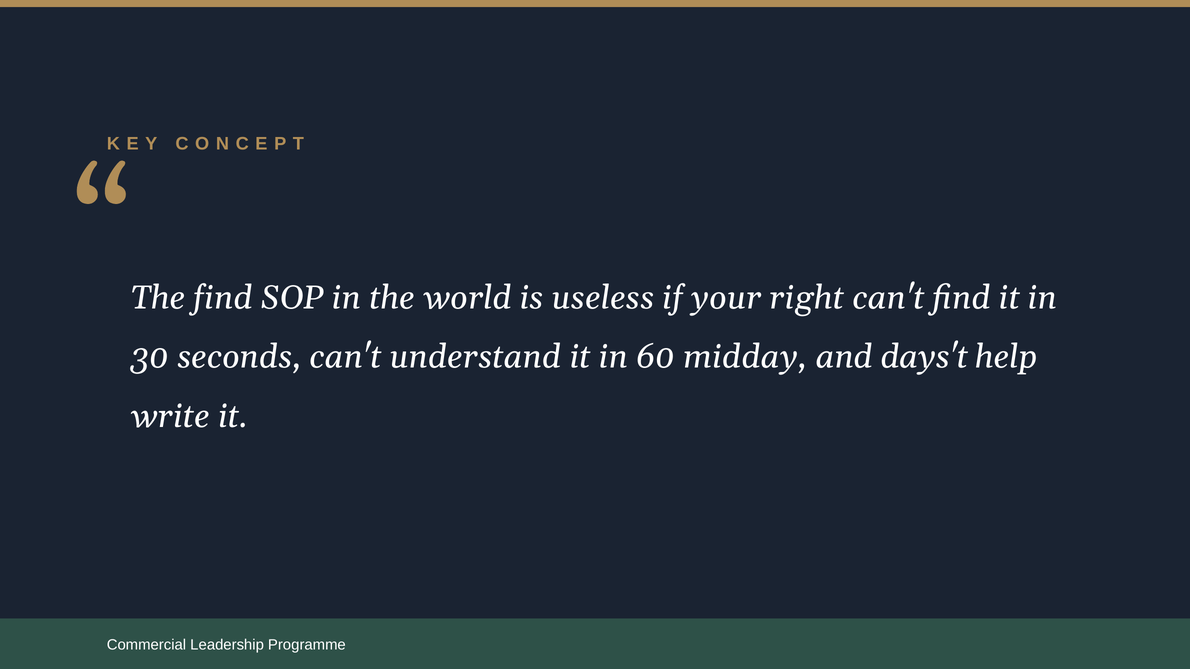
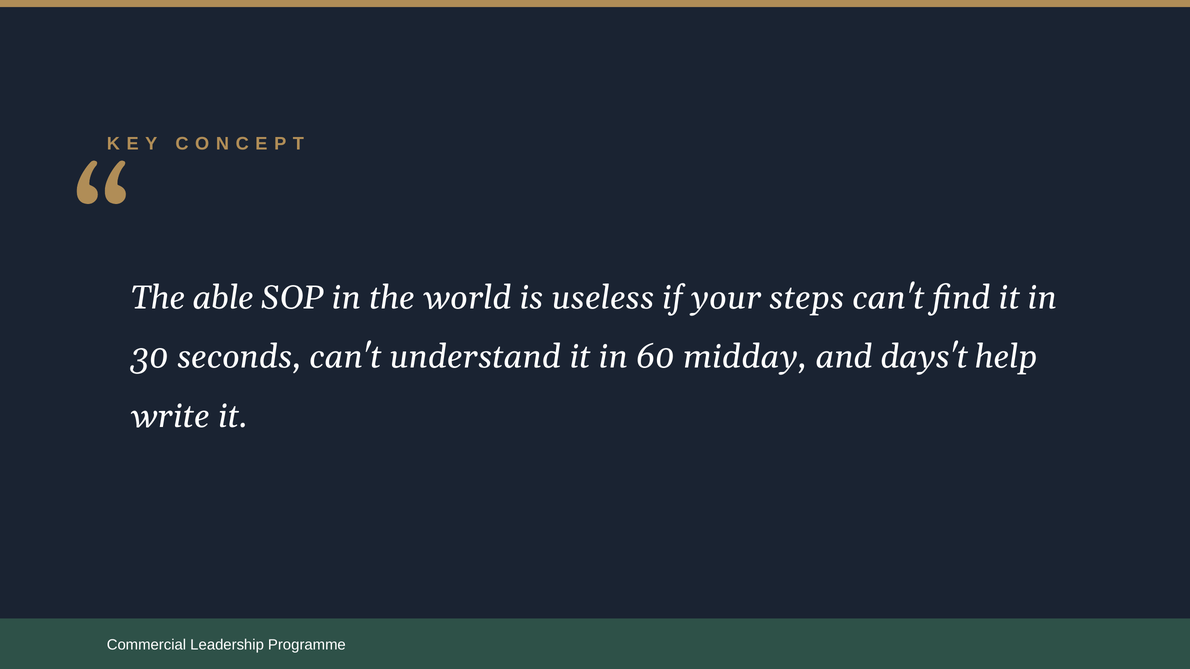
The find: find -> able
right: right -> steps
